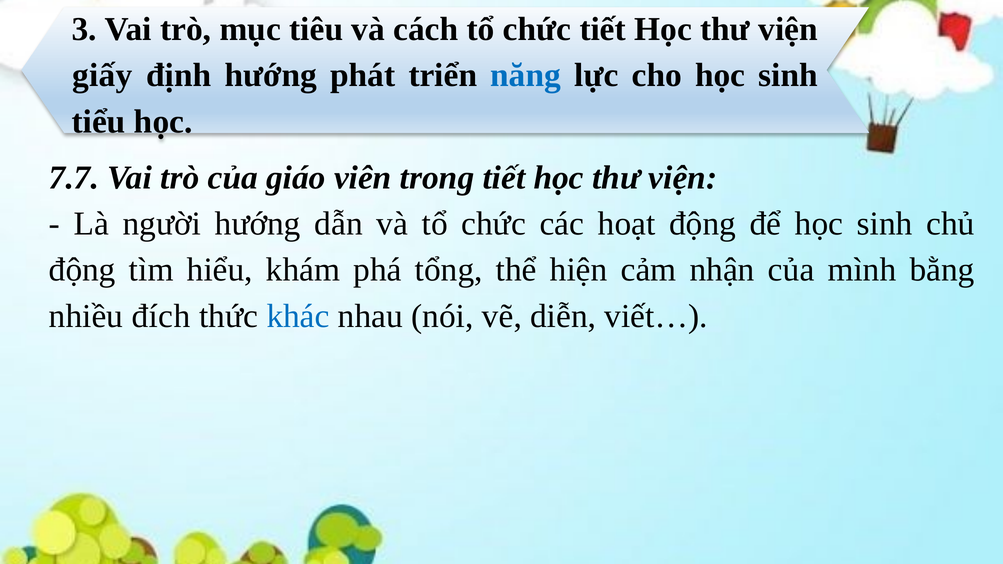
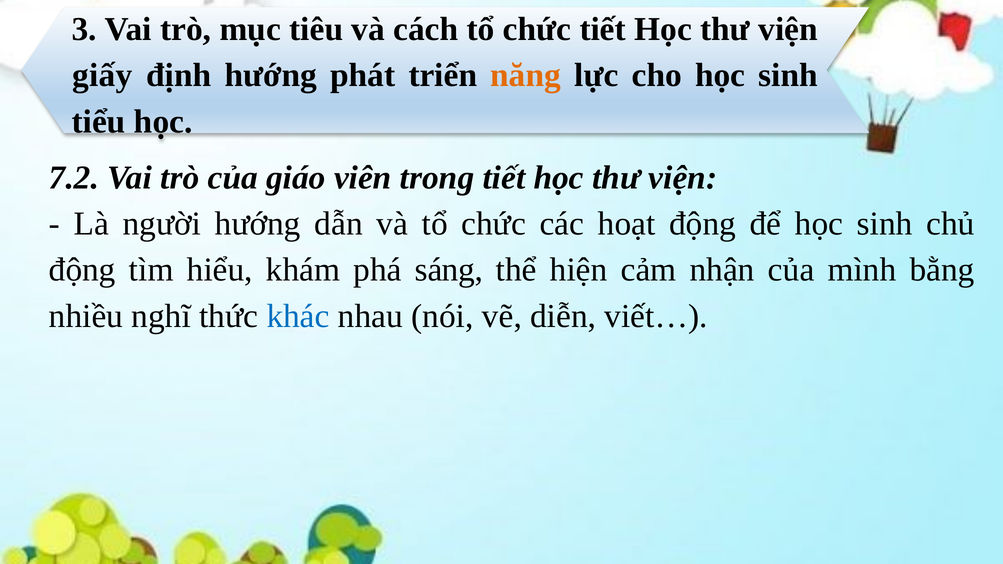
năng colour: blue -> orange
7.7: 7.7 -> 7.2
tổng: tổng -> sáng
đích: đích -> nghĩ
